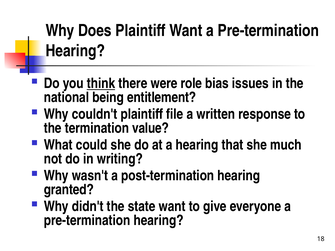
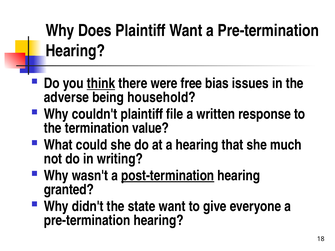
role: role -> free
national: national -> adverse
entitlement: entitlement -> household
post-termination underline: none -> present
